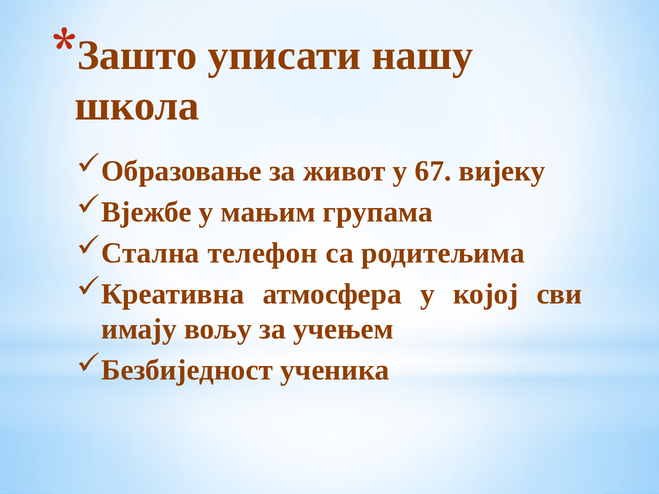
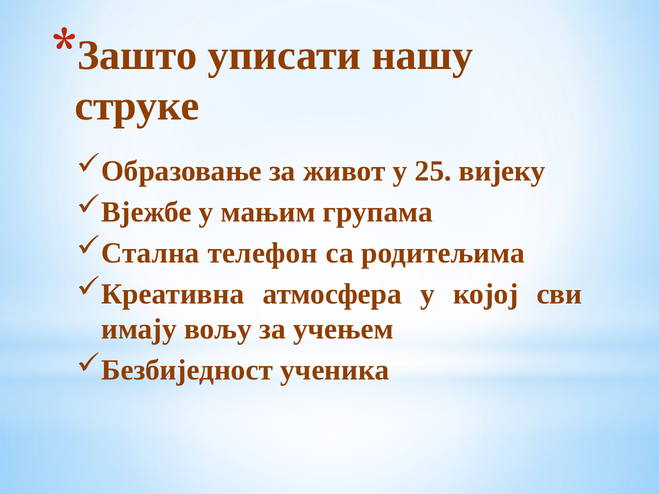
школа: школа -> струкe
67: 67 -> 25
